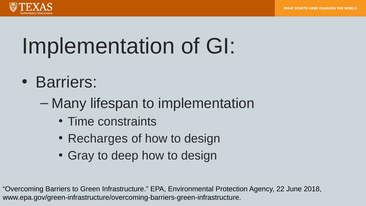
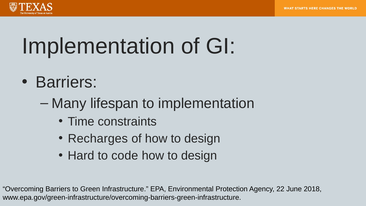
Gray: Gray -> Hard
deep: deep -> code
